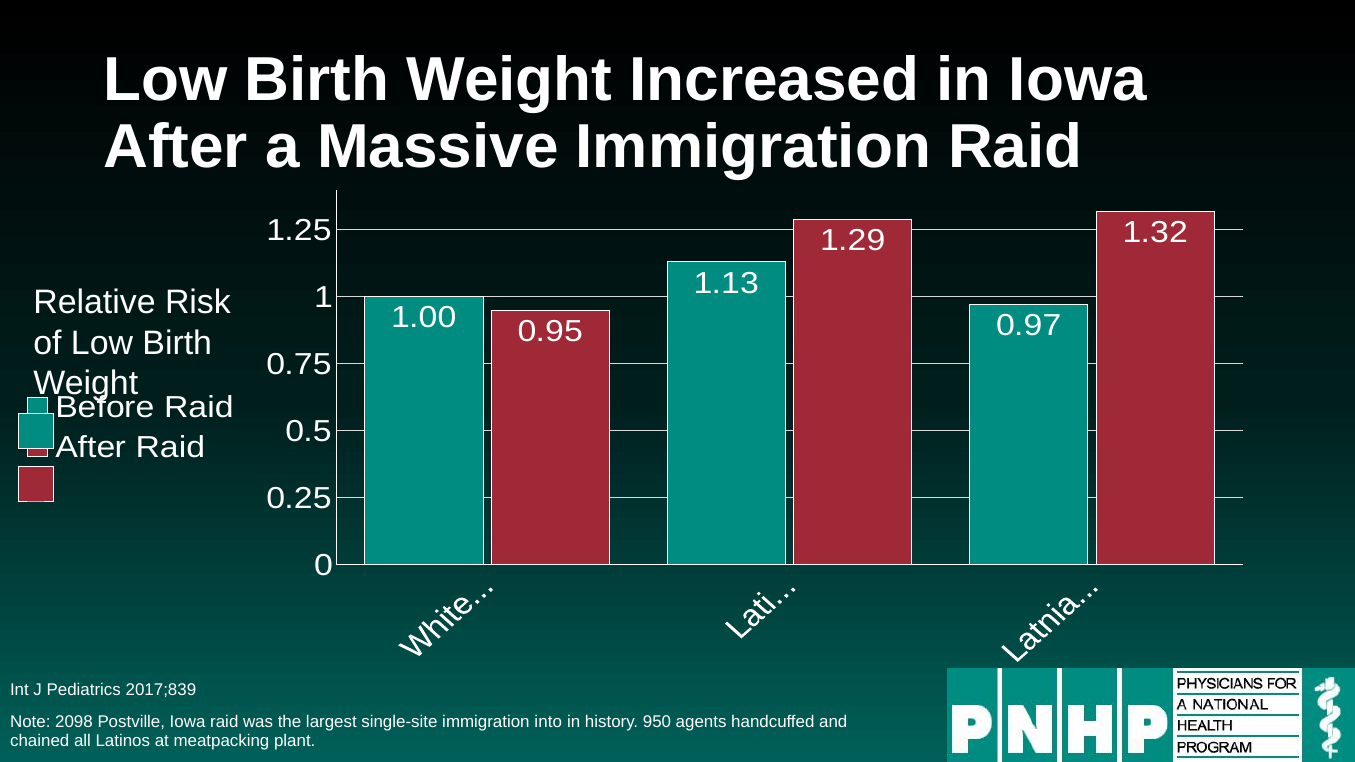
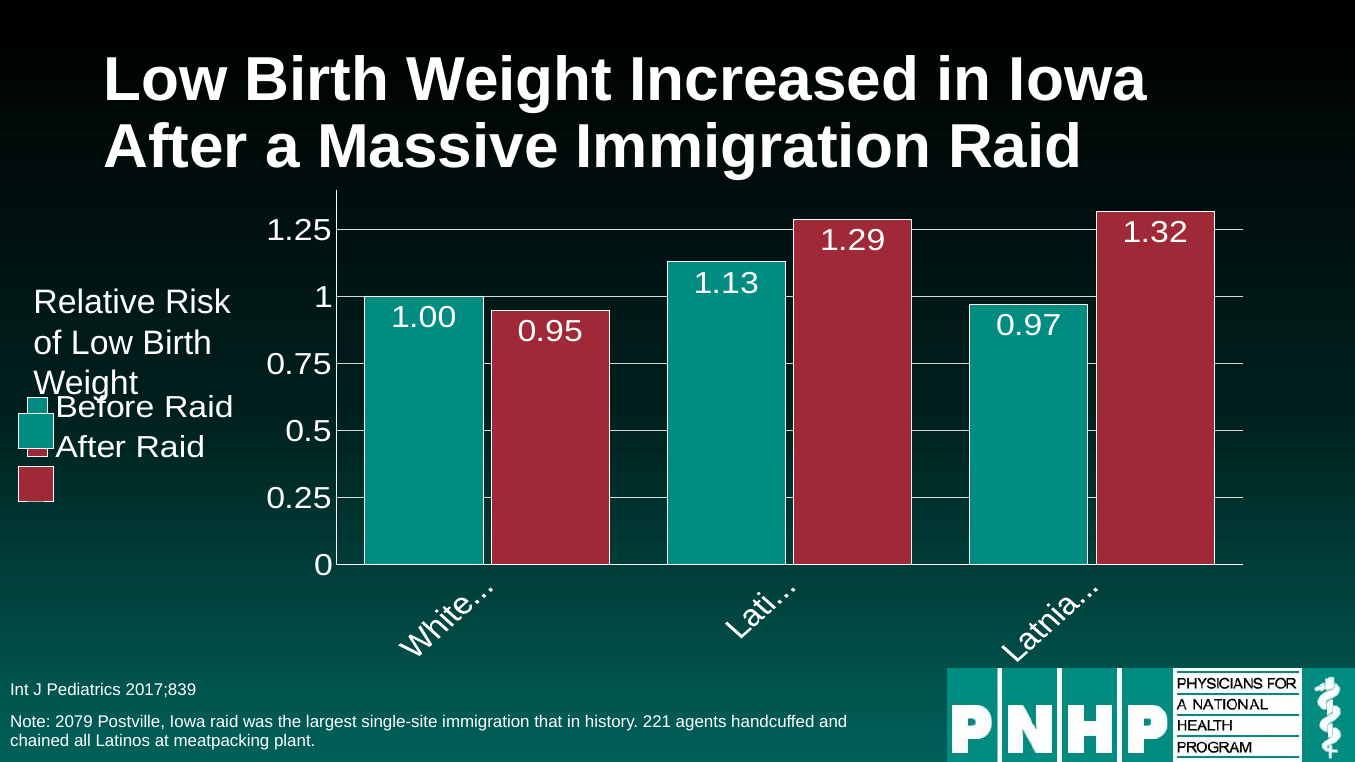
2098: 2098 -> 2079
into: into -> that
950: 950 -> 221
